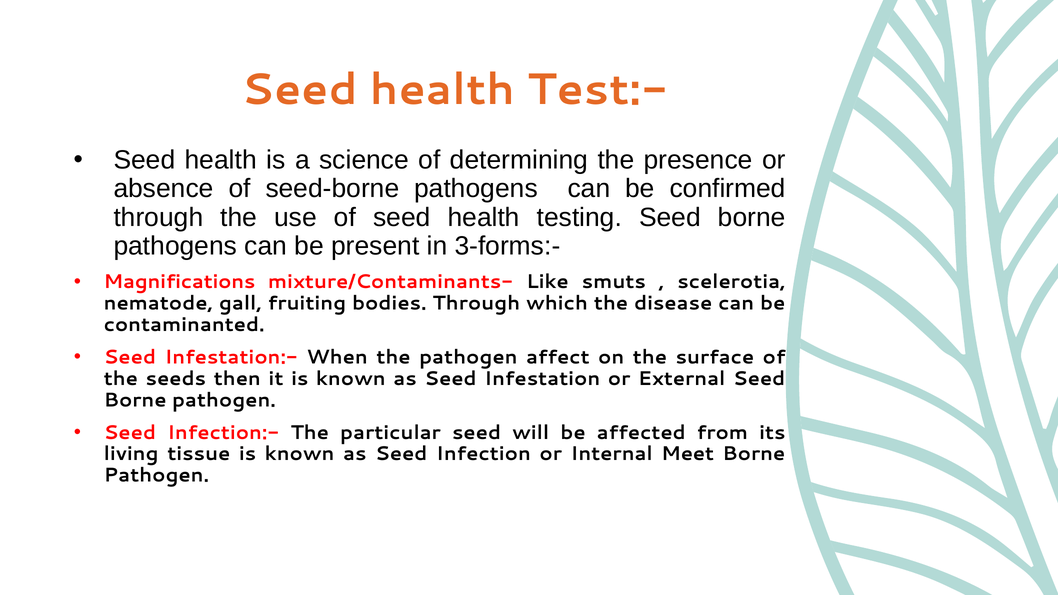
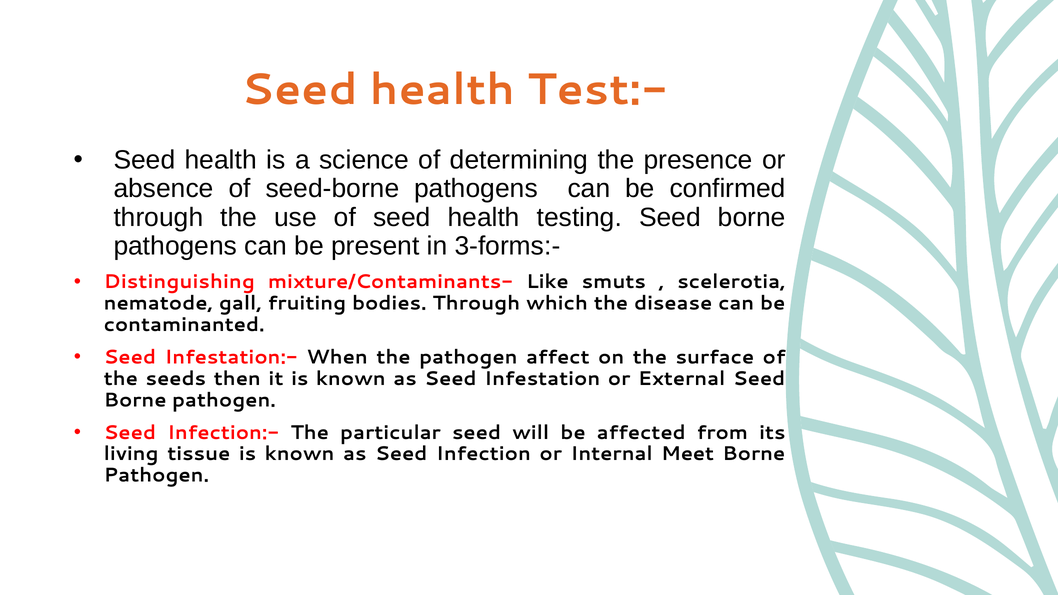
Magnifications: Magnifications -> Distinguishing
